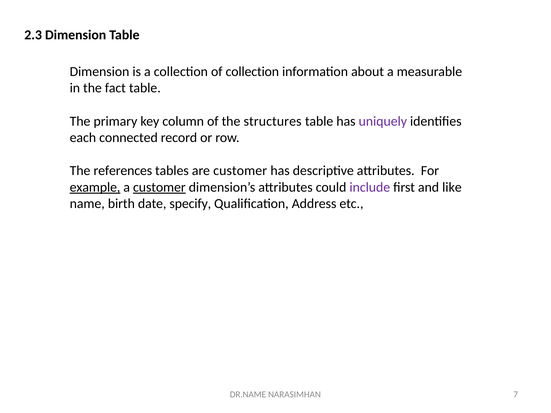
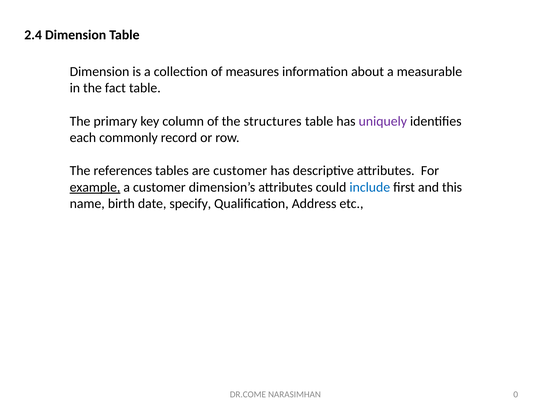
2.3: 2.3 -> 2.4
of collection: collection -> measures
connected: connected -> commonly
customer at (159, 187) underline: present -> none
include colour: purple -> blue
like: like -> this
DR.NAME: DR.NAME -> DR.COME
7: 7 -> 0
